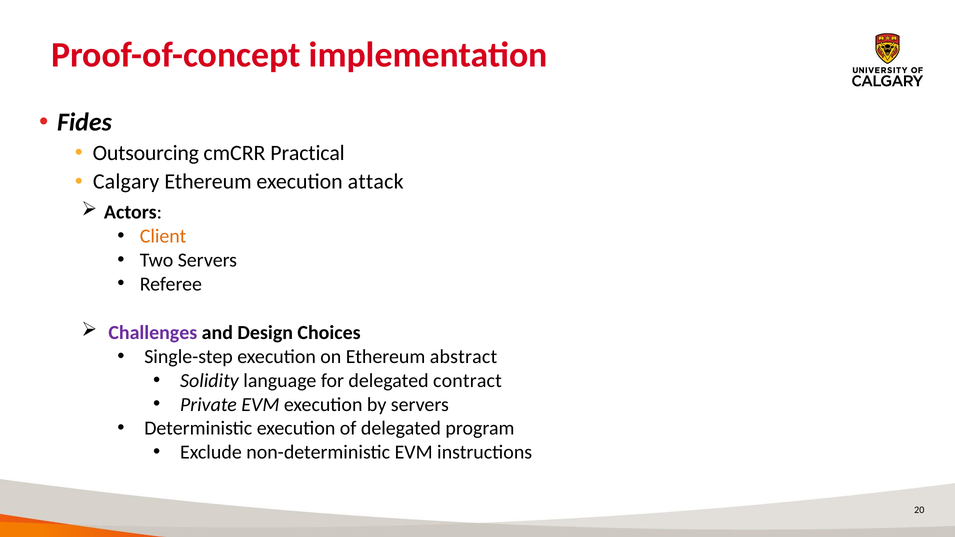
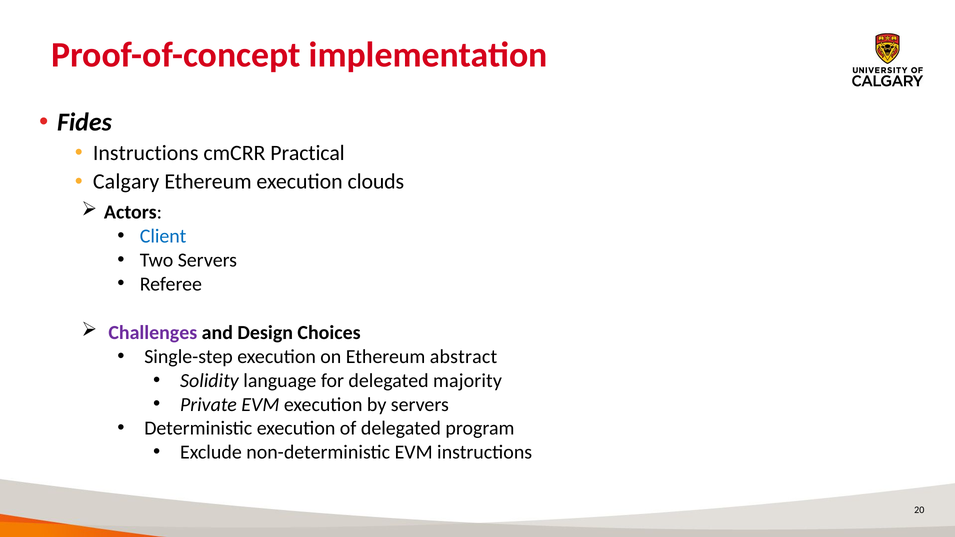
Outsourcing at (146, 153): Outsourcing -> Instructions
attack: attack -> clouds
Client colour: orange -> blue
contract: contract -> majority
